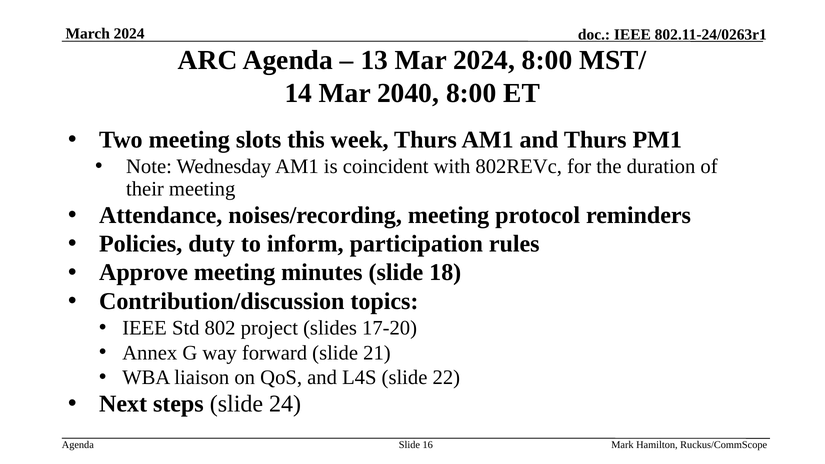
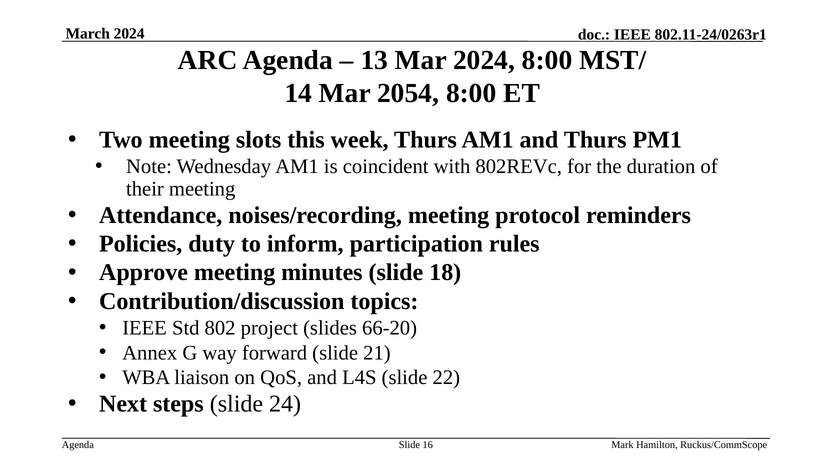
2040: 2040 -> 2054
17-20: 17-20 -> 66-20
